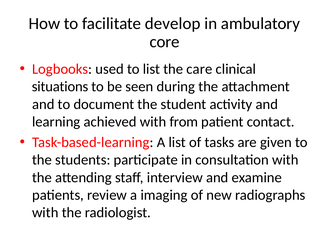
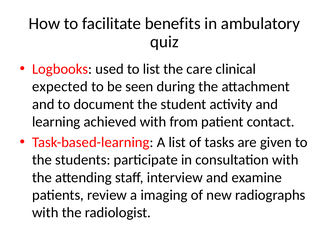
develop: develop -> benefits
core: core -> quiz
situations: situations -> expected
